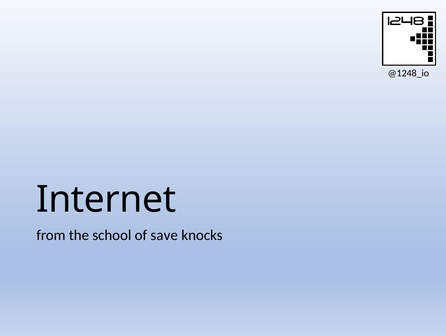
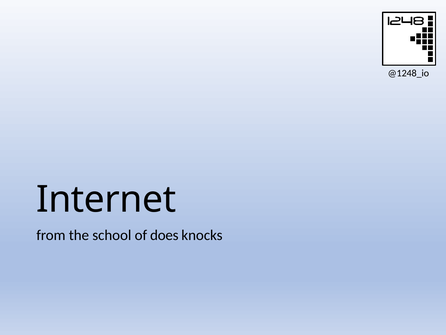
save: save -> does
